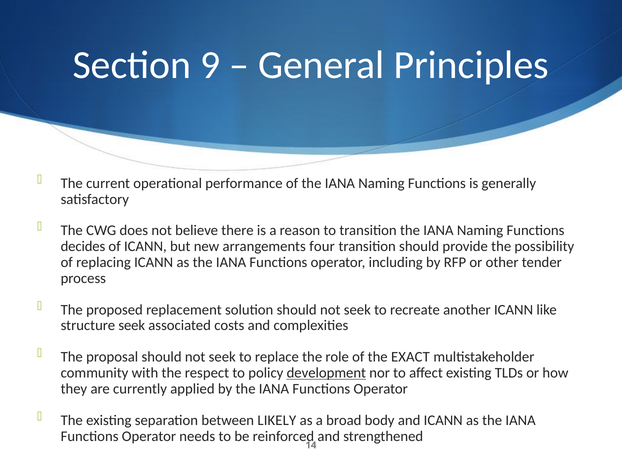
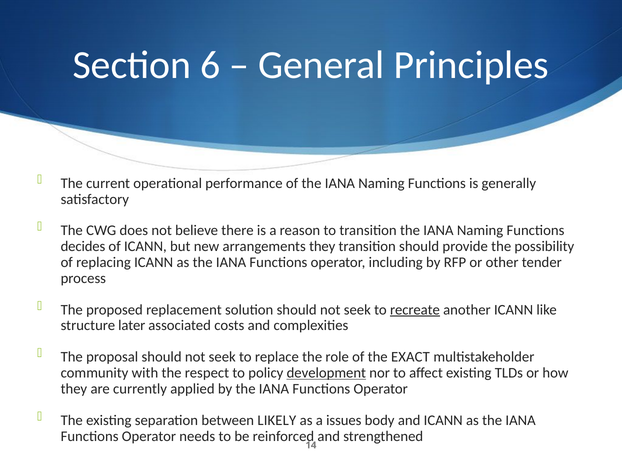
9: 9 -> 6
arrangements four: four -> they
recreate underline: none -> present
structure seek: seek -> later
broad: broad -> issues
